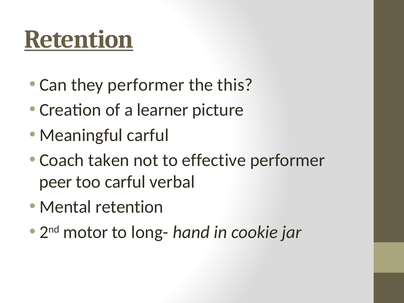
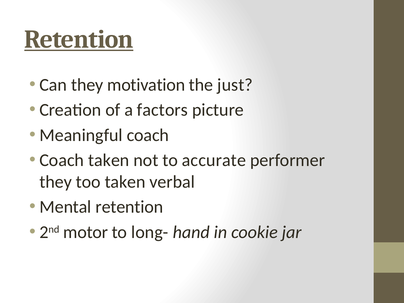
they performer: performer -> motivation
this: this -> just
learner: learner -> factors
Meaningful carful: carful -> coach
effective: effective -> accurate
peer at (56, 182): peer -> they
too carful: carful -> taken
